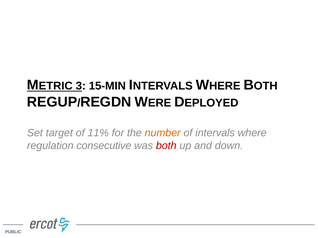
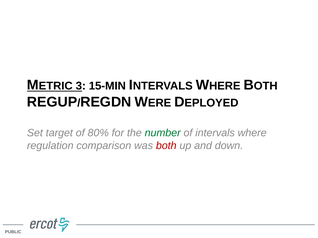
11%: 11% -> 80%
number colour: orange -> green
consecutive: consecutive -> comparison
